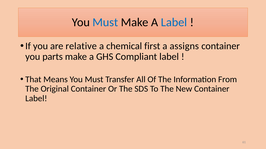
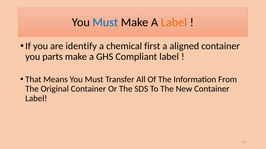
Label at (174, 22) colour: blue -> orange
relative: relative -> identify
assigns: assigns -> aligned
